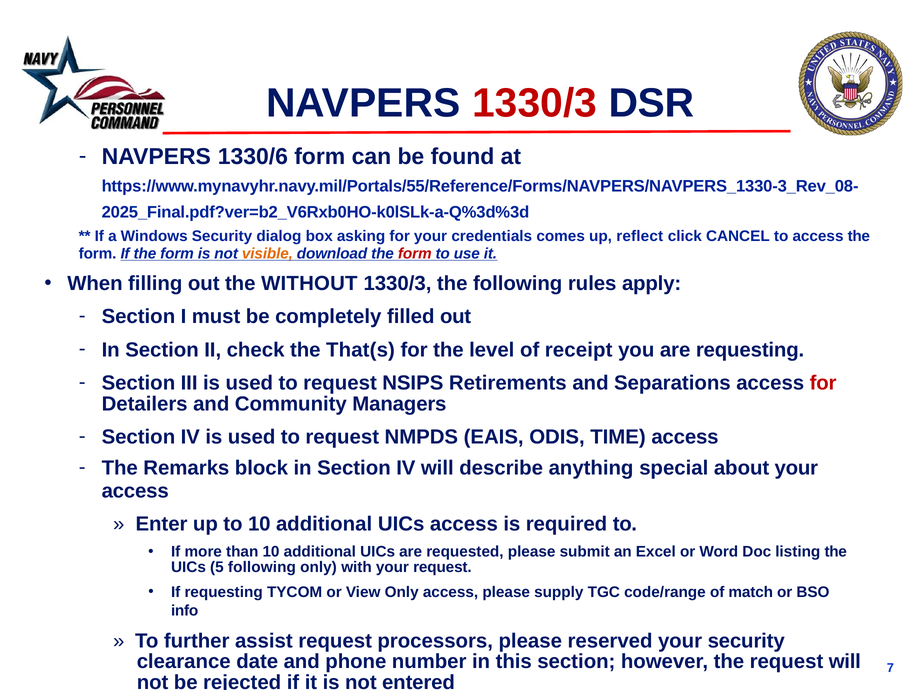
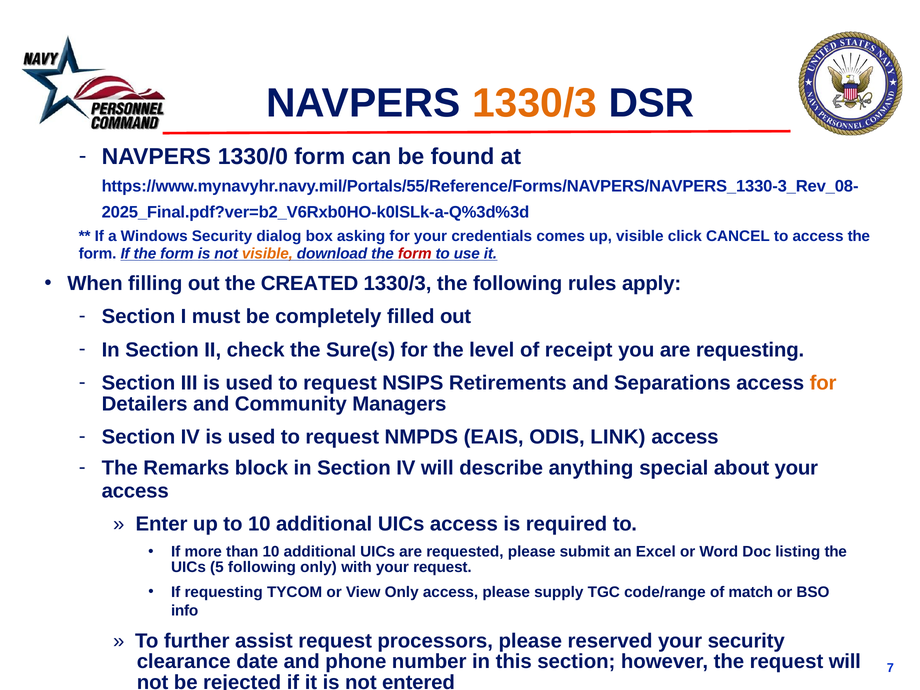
1330/3 at (535, 103) colour: red -> orange
1330/6: 1330/6 -> 1330/0
up reflect: reflect -> visible
WITHOUT: WITHOUT -> CREATED
That(s: That(s -> Sure(s
for at (823, 383) colour: red -> orange
TIME: TIME -> LINK
